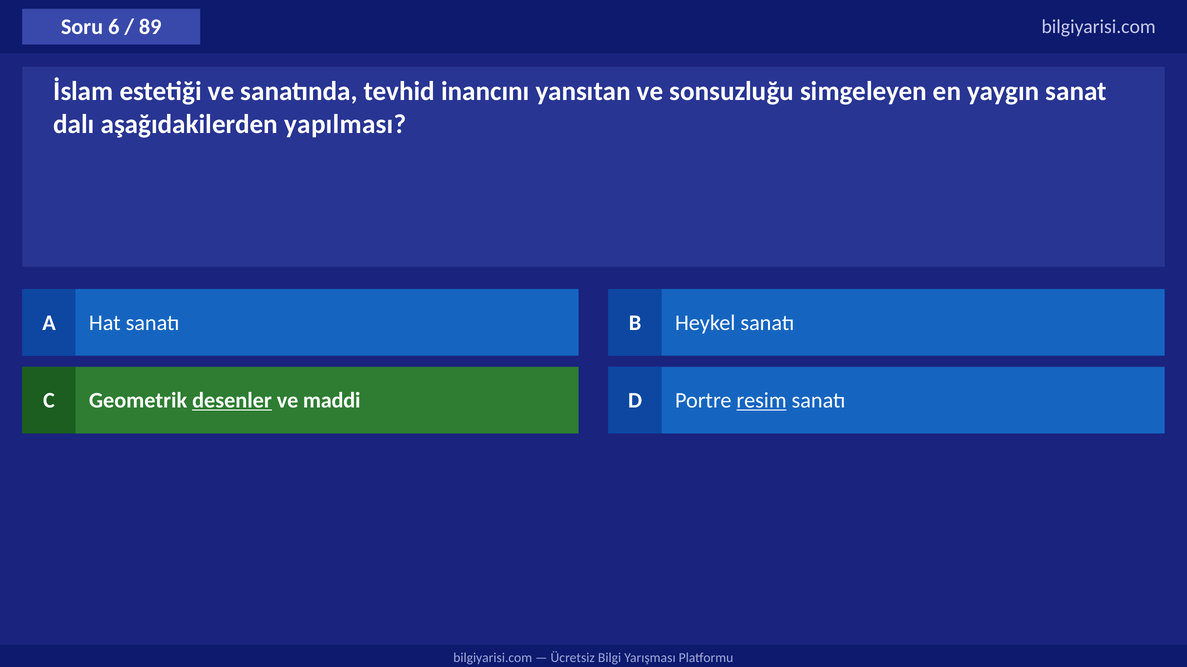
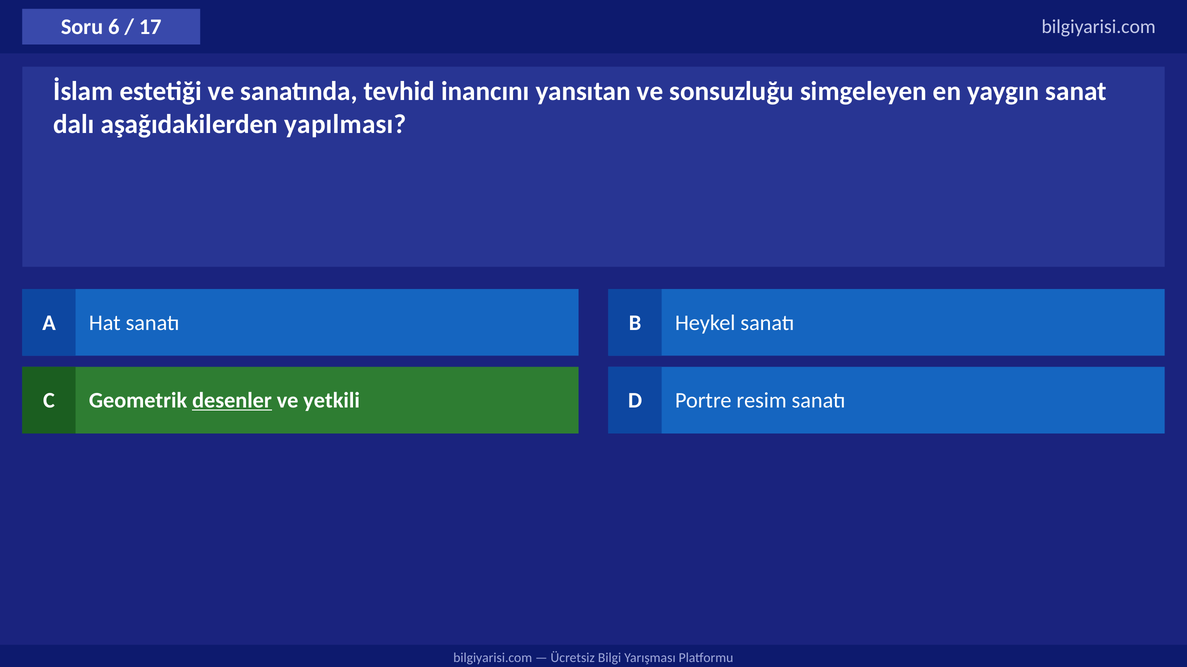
89: 89 -> 17
maddi: maddi -> yetkili
resim underline: present -> none
